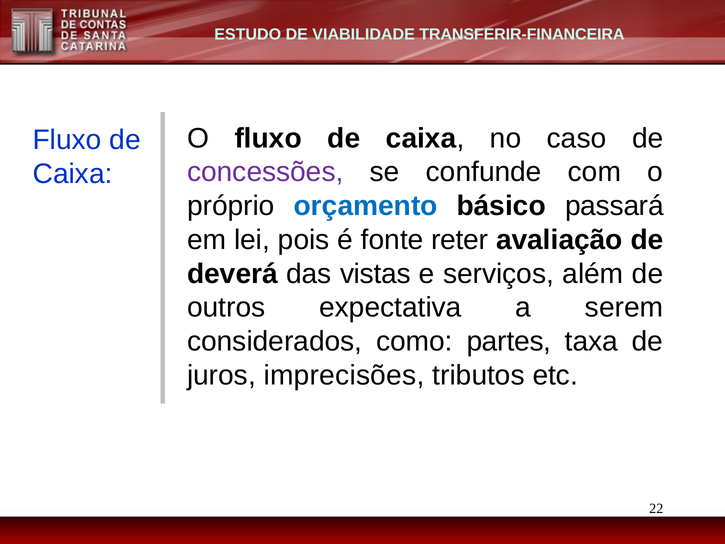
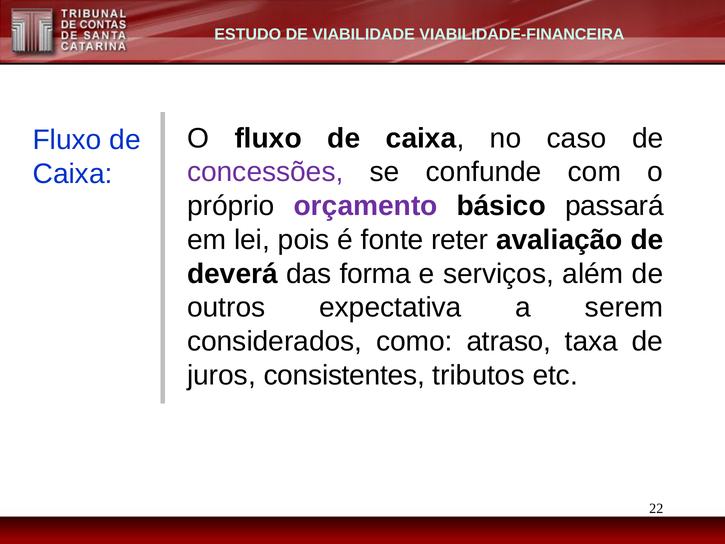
TRANSFERIR-FINANCEIRA: TRANSFERIR-FINANCEIRA -> VIABILIDADE-FINANCEIRA
orçamento colour: blue -> purple
vistas: vistas -> forma
partes: partes -> atraso
imprecisões: imprecisões -> consistentes
